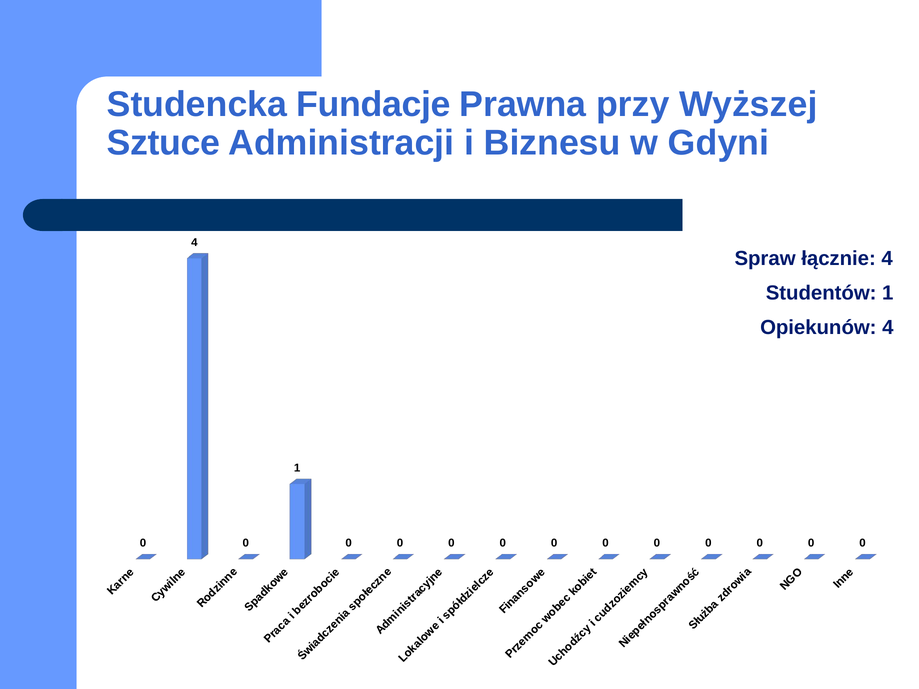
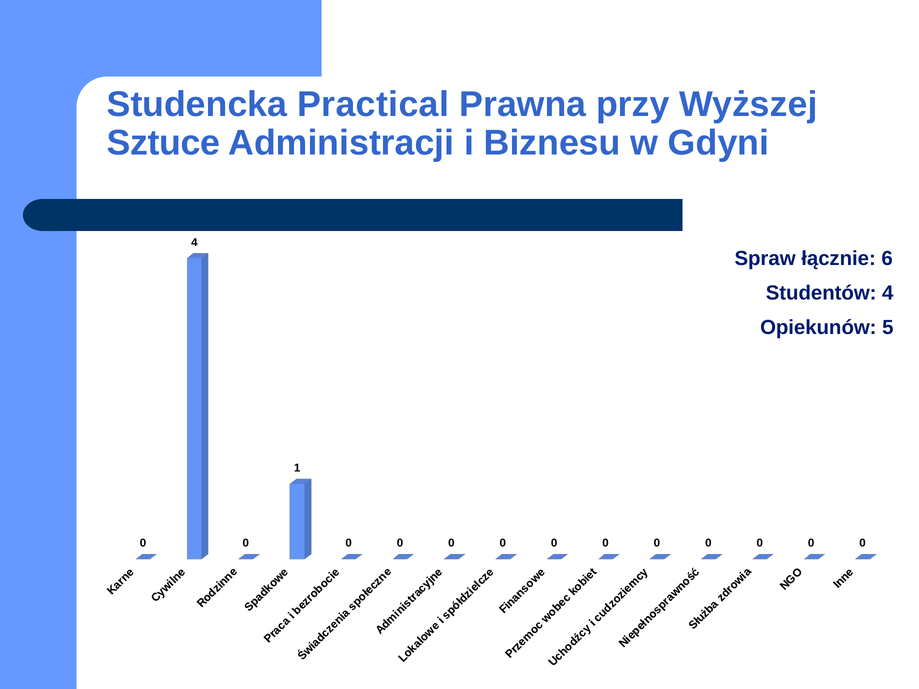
Fundacje: Fundacje -> Practical
łącznie 4: 4 -> 6
Studentów 1: 1 -> 4
Opiekunów 4: 4 -> 5
